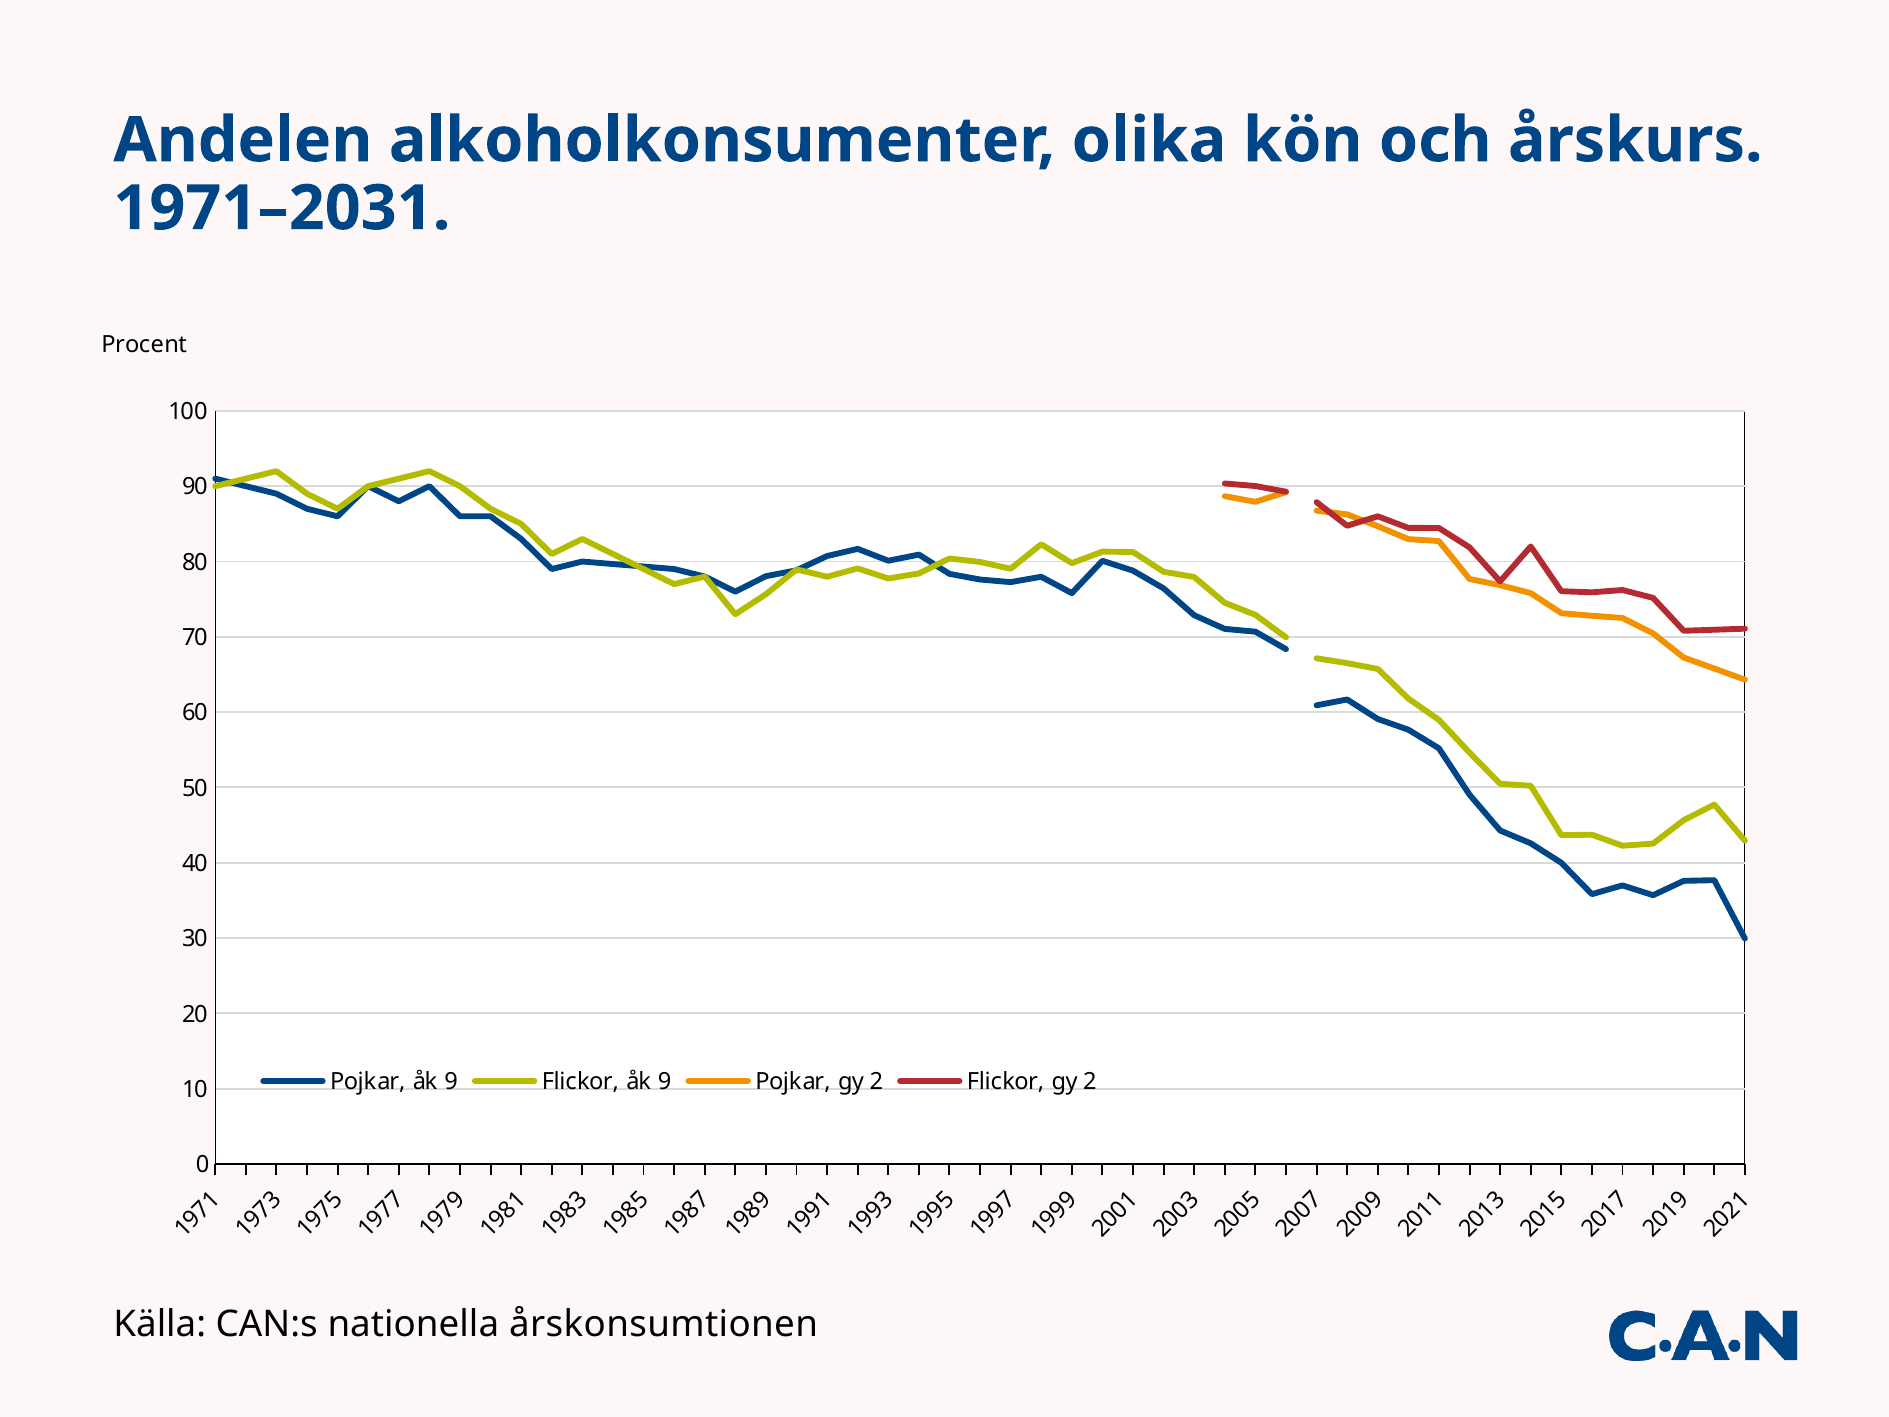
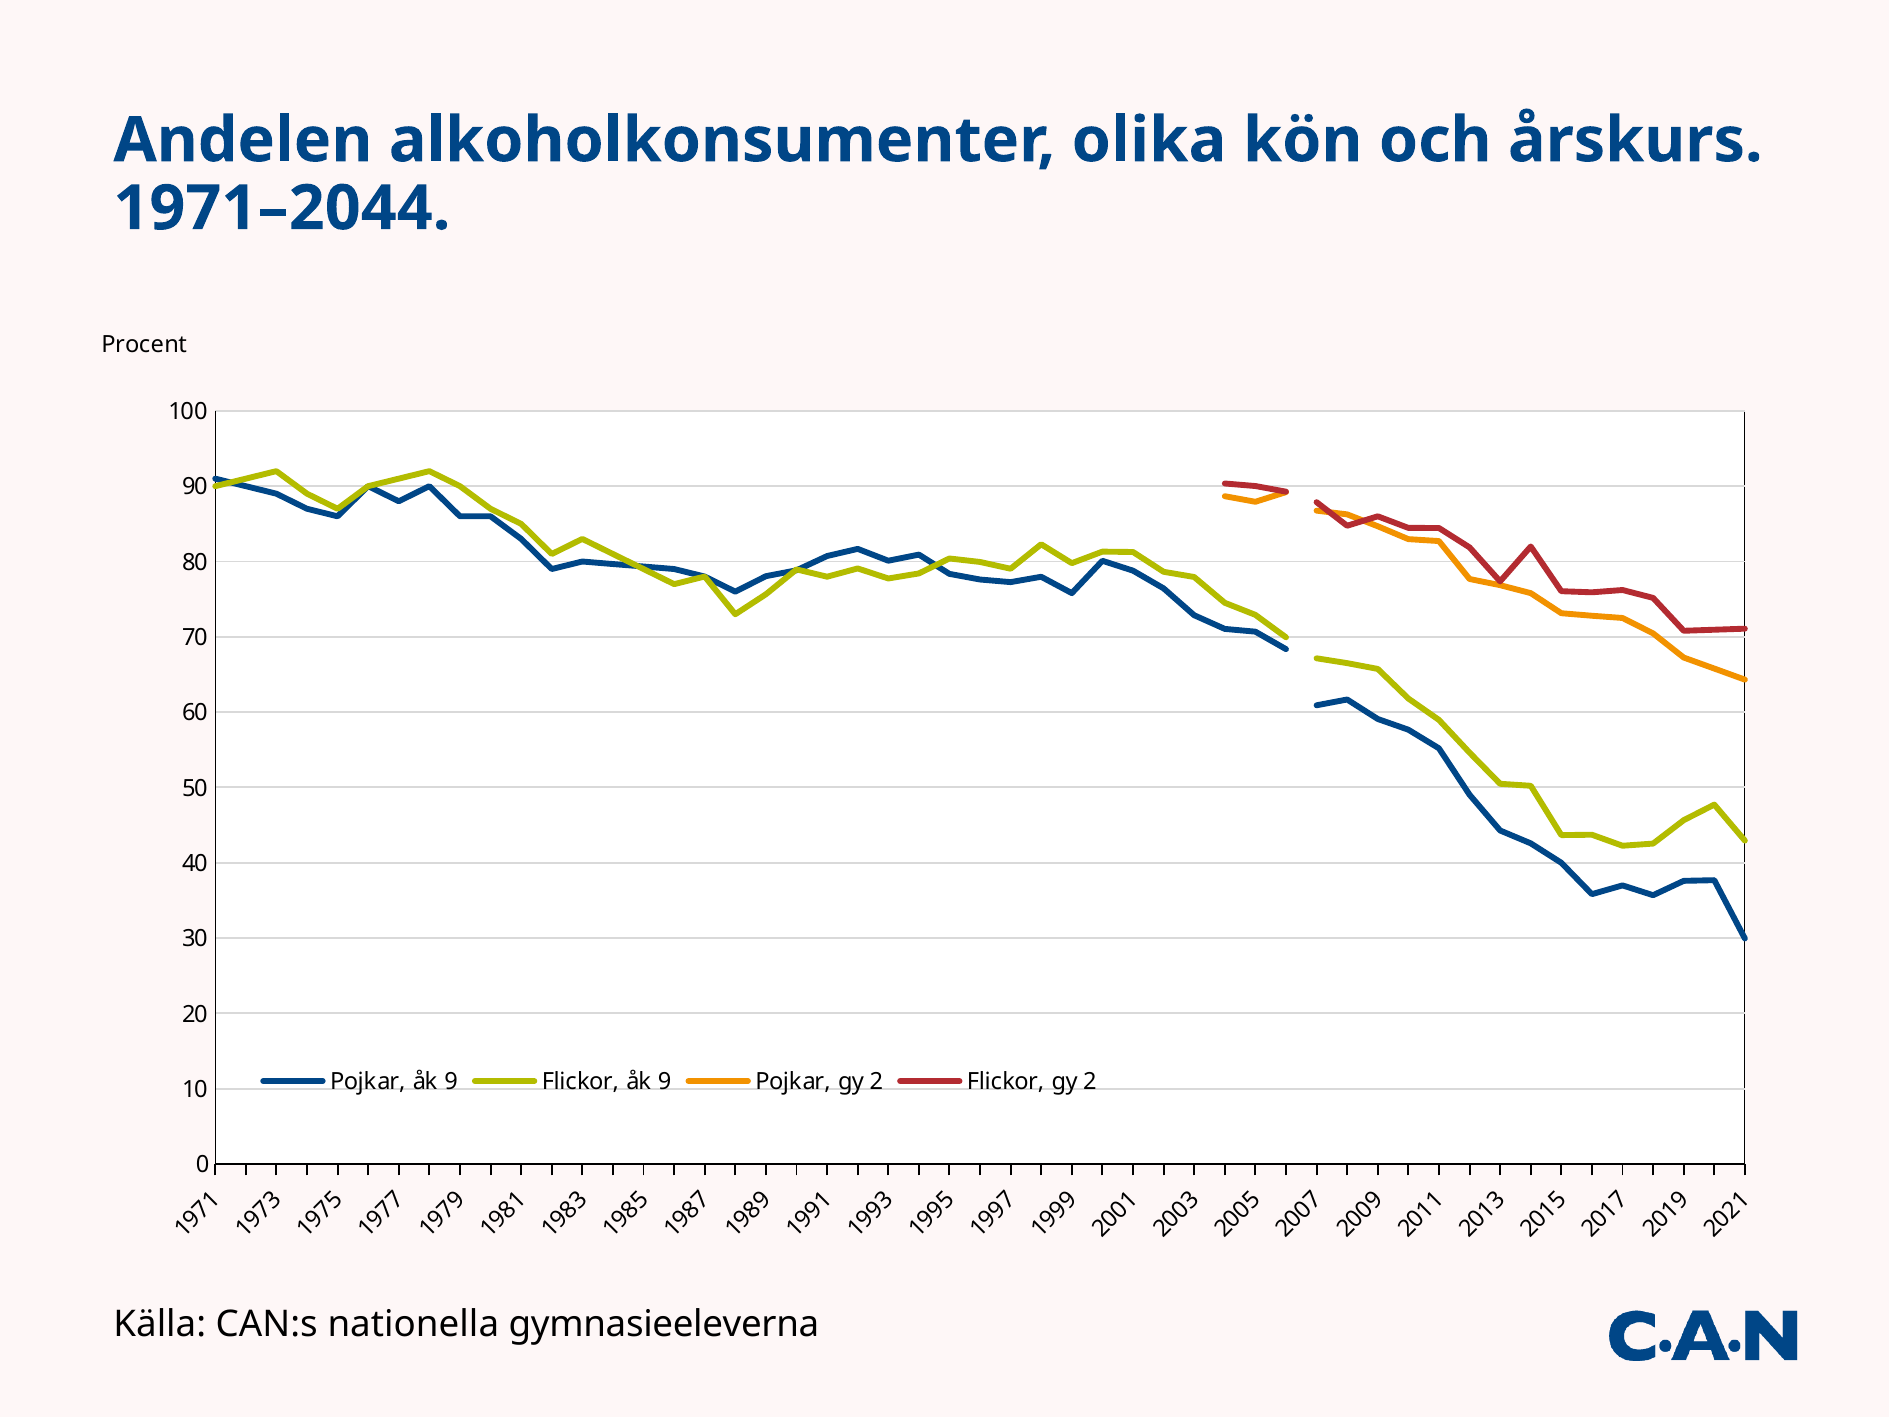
1971–2031: 1971–2031 -> 1971–2044
årskonsumtionen: årskonsumtionen -> gymnasieeleverna
